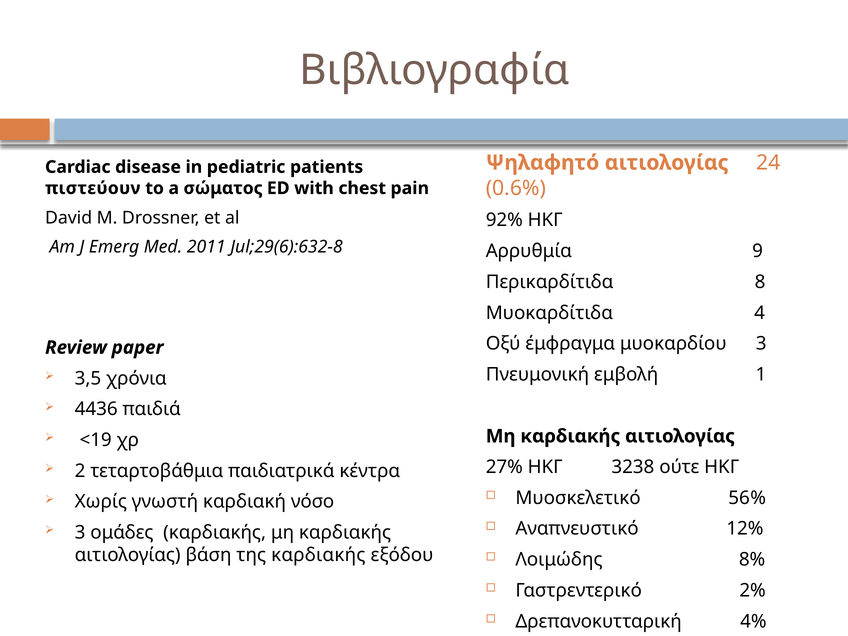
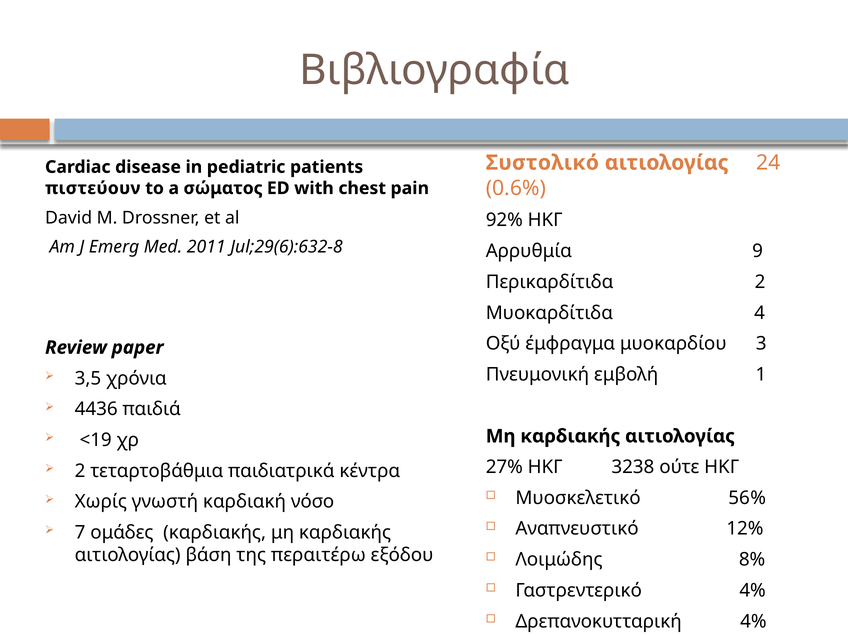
Ψηλαφητό: Ψηλαφητό -> Συστολικό
Περικαρδίτιδα 8: 8 -> 2
3 at (80, 533): 3 -> 7
της καρδιακής: καρδιακής -> περαιτέρω
Γαστρεντερικό 2%: 2% -> 4%
